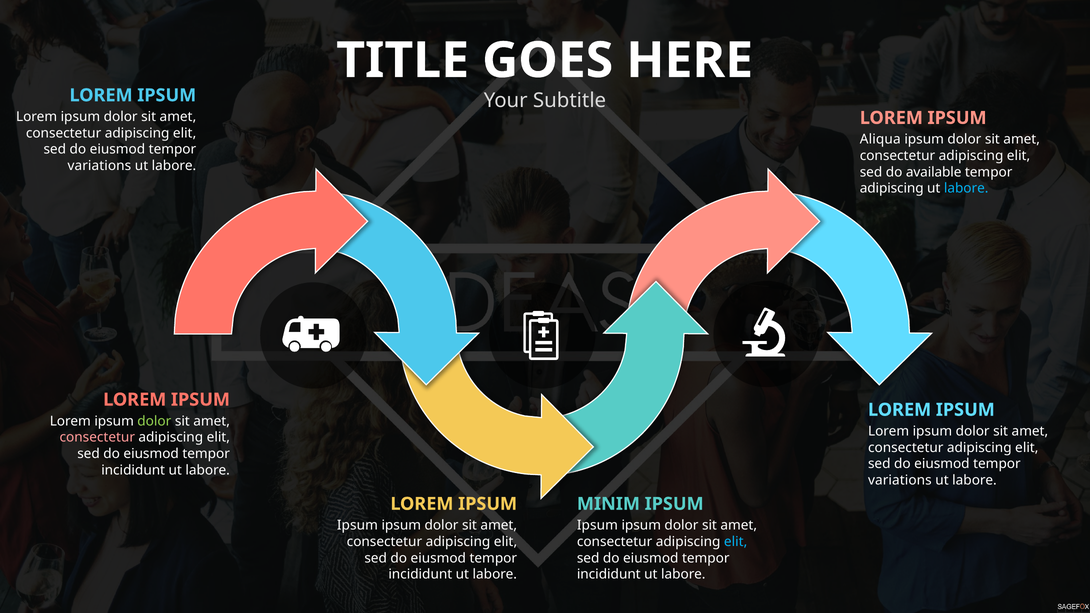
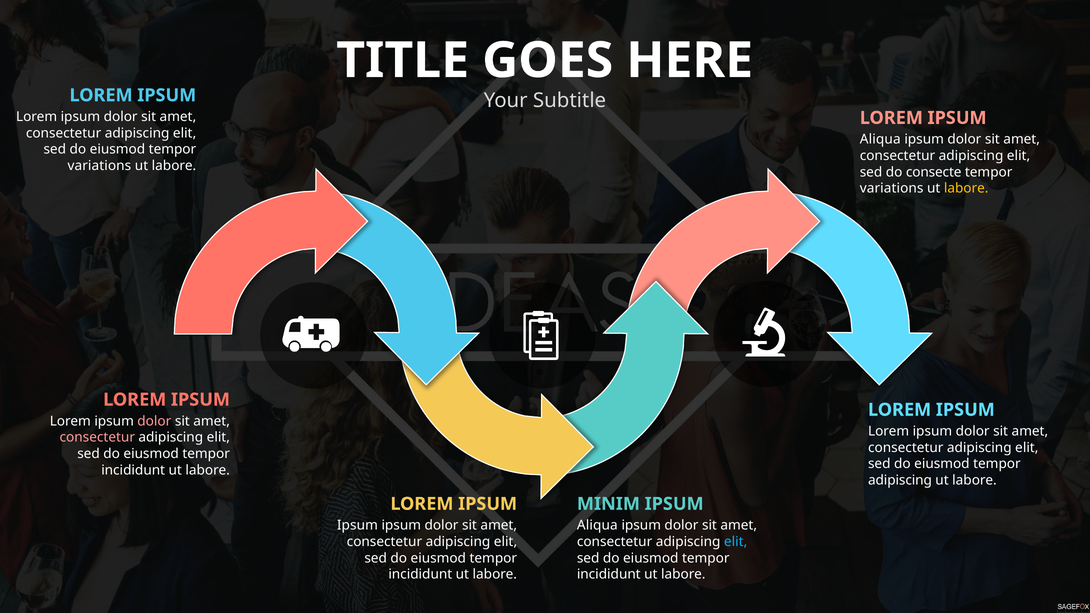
available: available -> consecte
adipiscing at (892, 188): adipiscing -> variations
labore at (966, 188) colour: light blue -> yellow
dolor at (154, 421) colour: light green -> pink
variations at (900, 480): variations -> adipiscing
Ipsum at (597, 525): Ipsum -> Aliqua
